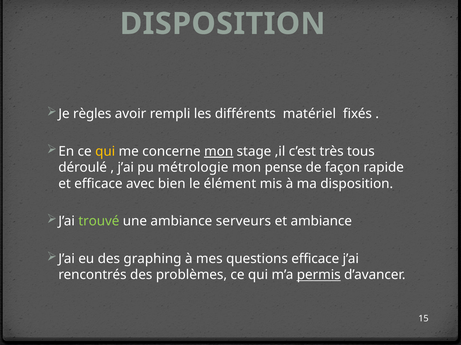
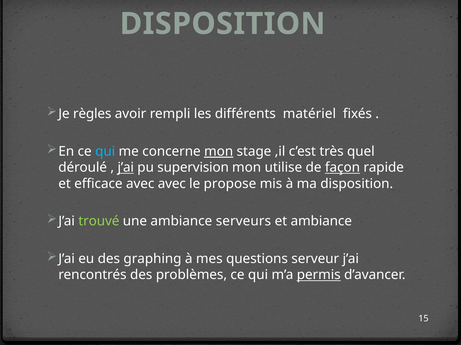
qui at (105, 152) colour: yellow -> light blue
tous: tous -> quel
j’ai at (126, 168) underline: none -> present
métrologie: métrologie -> supervision
pense: pense -> utilise
façon underline: none -> present
avec bien: bien -> avec
élément: élément -> propose
questions efficace: efficace -> serveur
